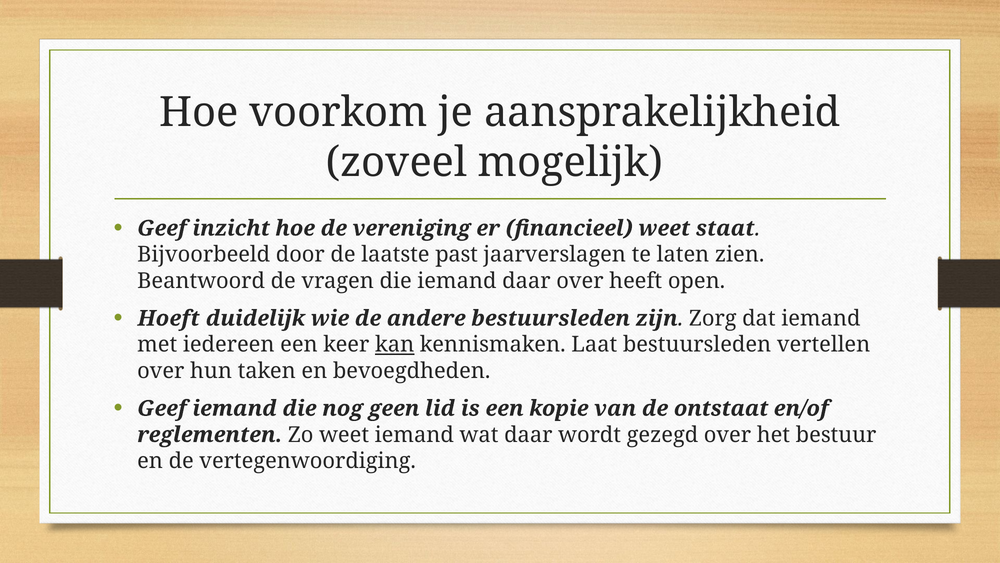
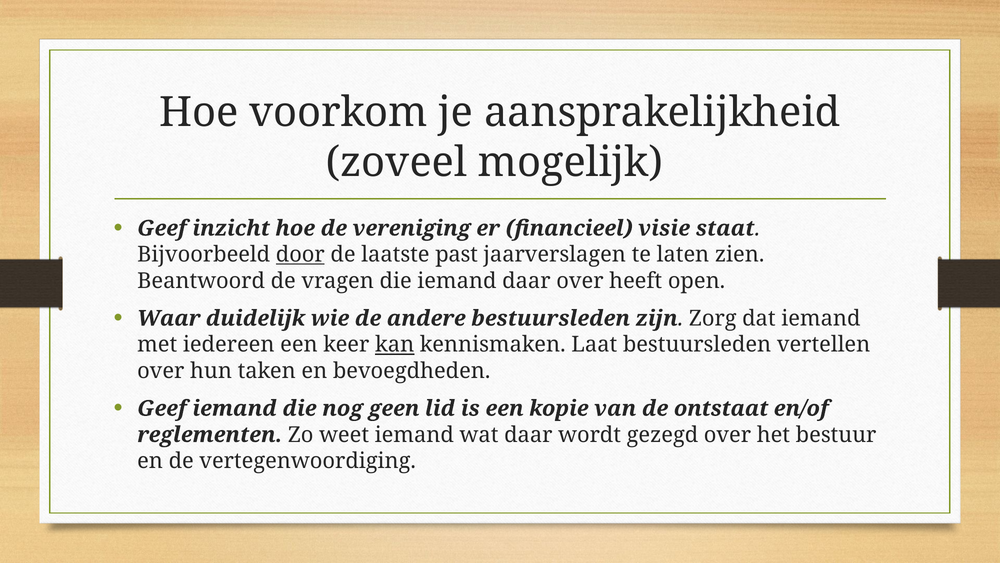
financieel weet: weet -> visie
door underline: none -> present
Hoeft: Hoeft -> Waar
